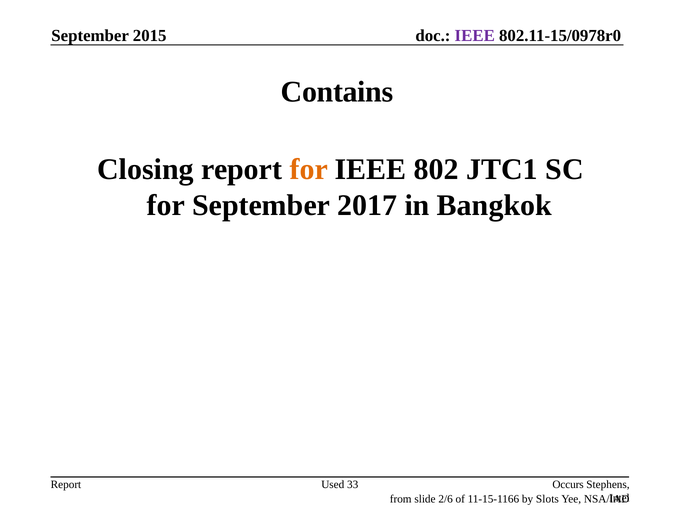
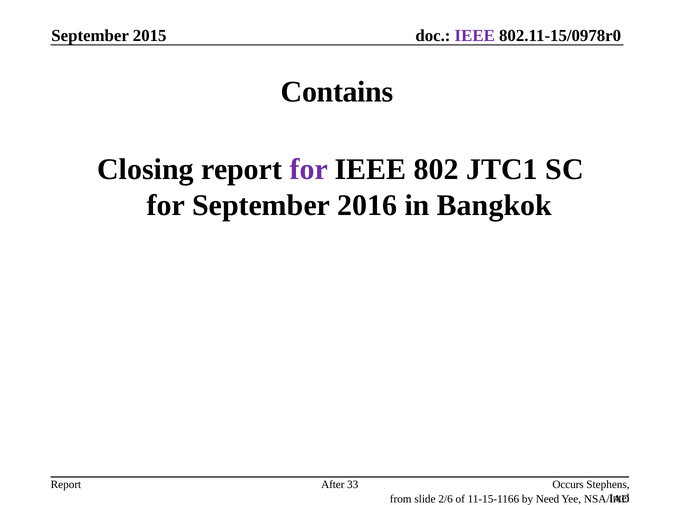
for at (309, 169) colour: orange -> purple
2017: 2017 -> 2016
Used: Used -> After
Slots: Slots -> Need
